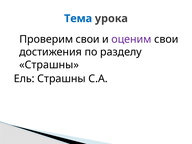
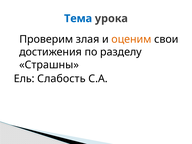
Проверим свои: свои -> злая
оценим colour: purple -> orange
Ель Страшны: Страшны -> Слабость
